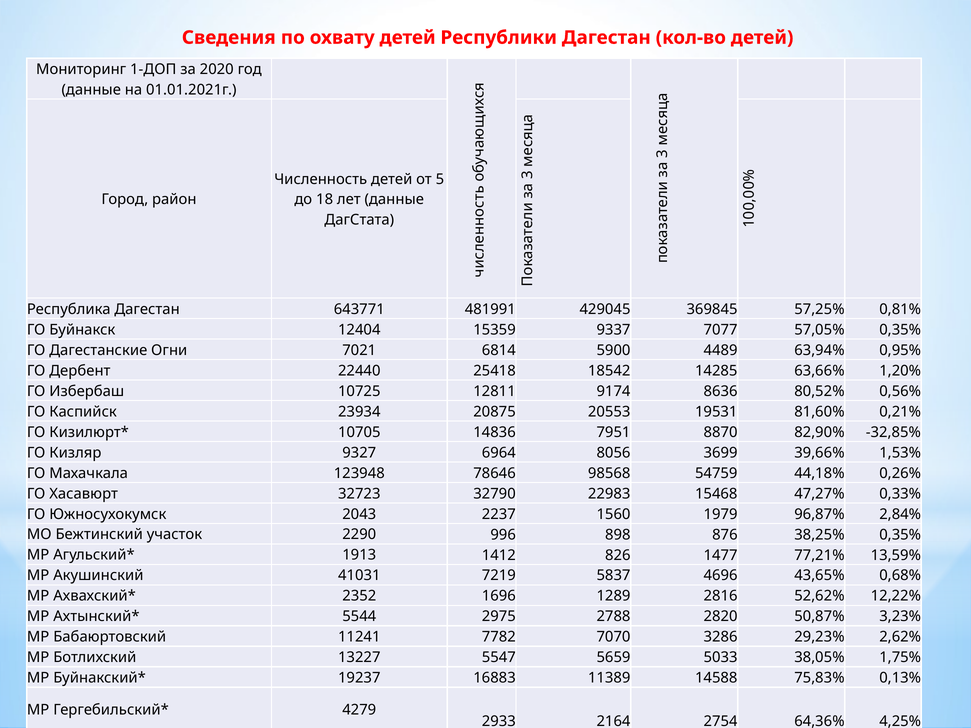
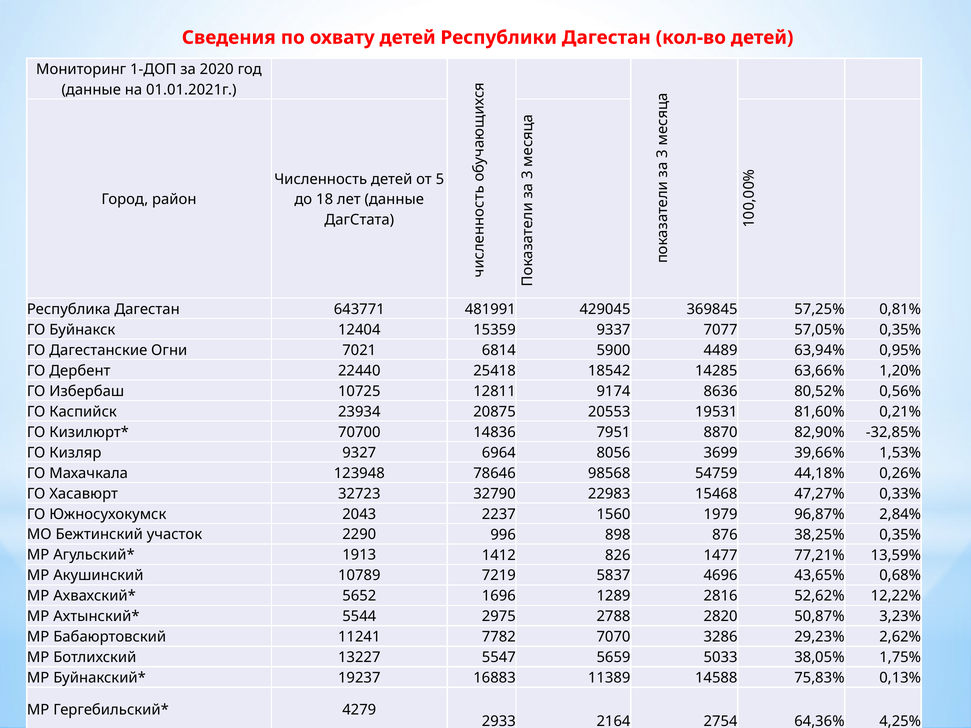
10705: 10705 -> 70700
41031: 41031 -> 10789
2352: 2352 -> 5652
